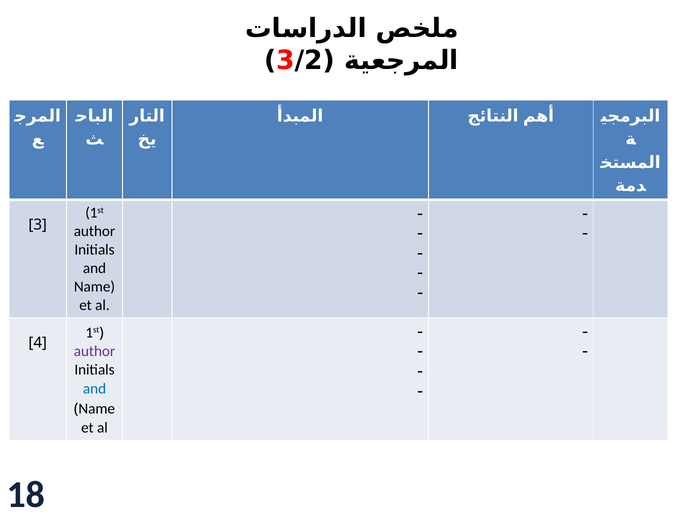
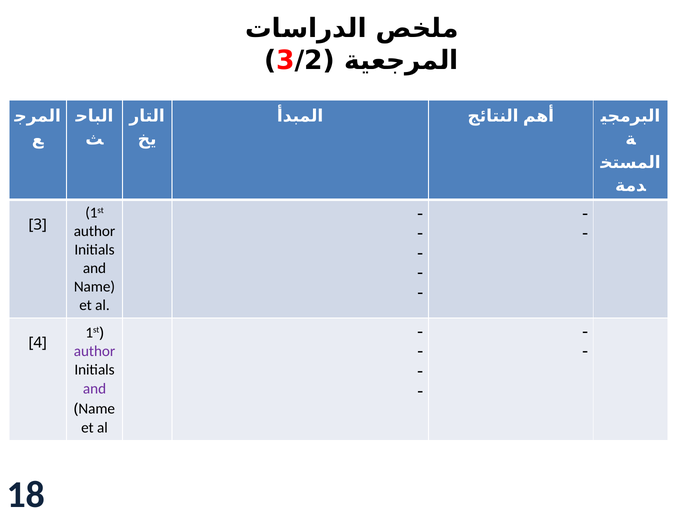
and at (95, 389) colour: blue -> purple
